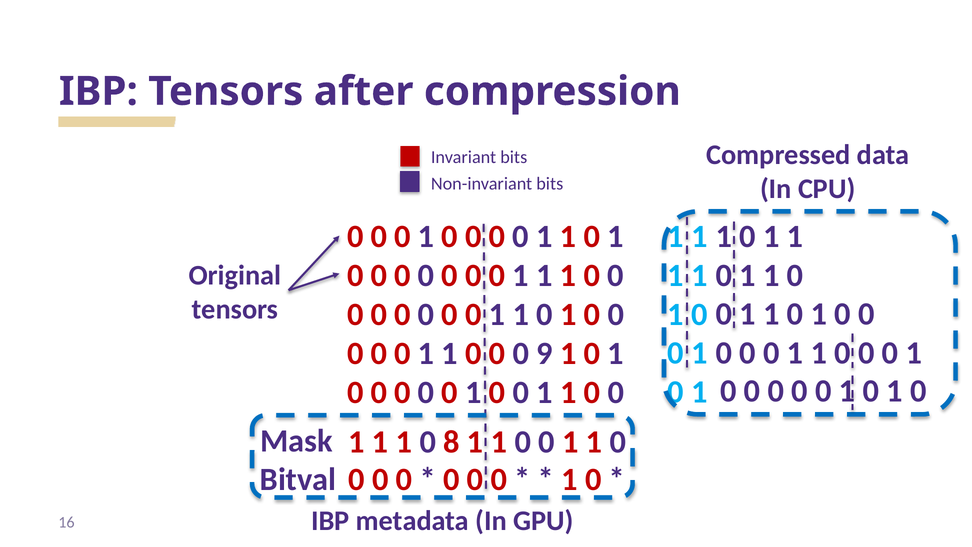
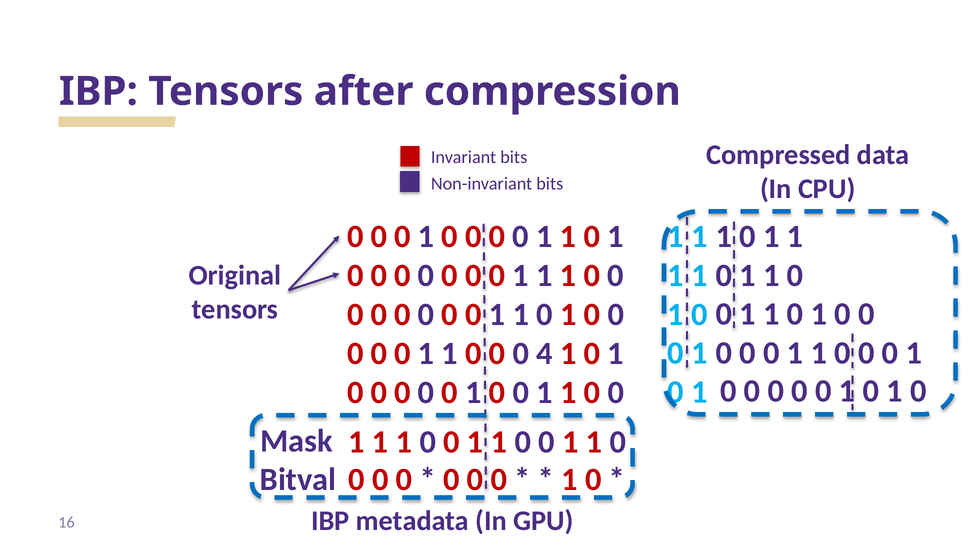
9: 9 -> 4
8 at (451, 442): 8 -> 0
